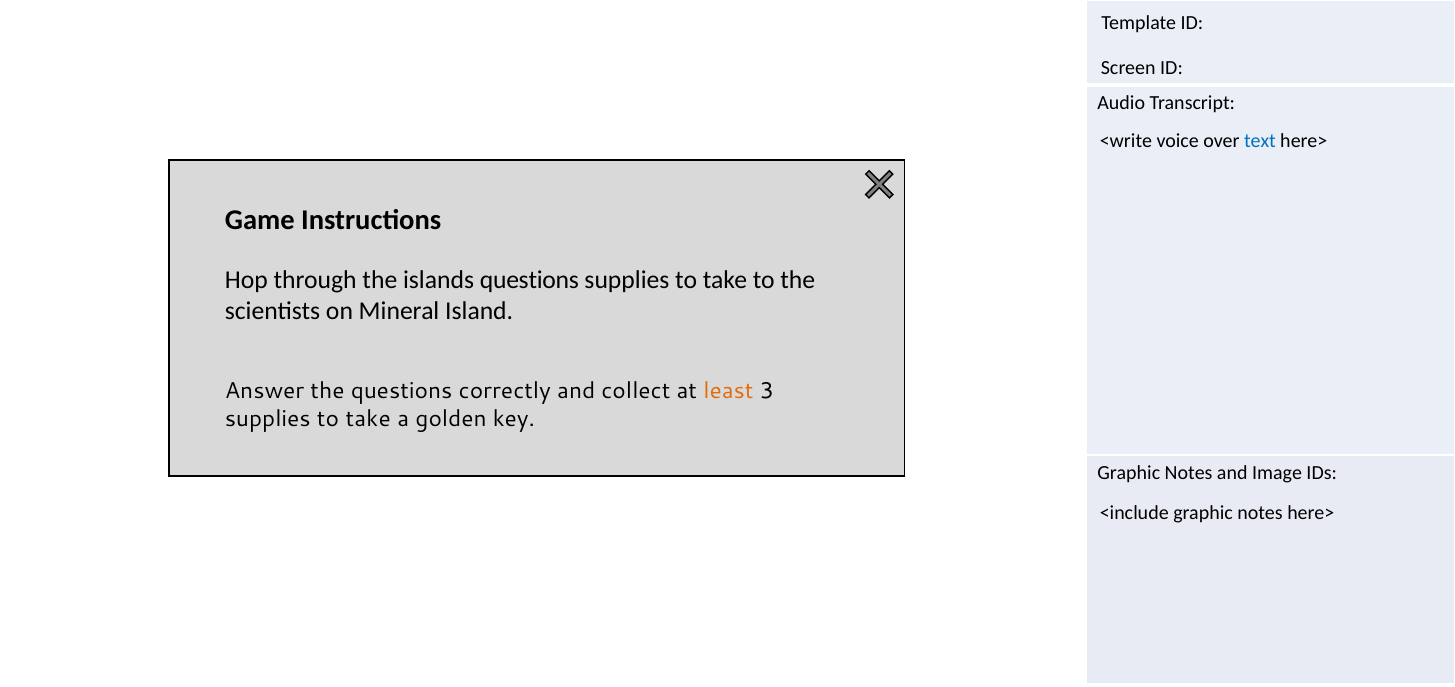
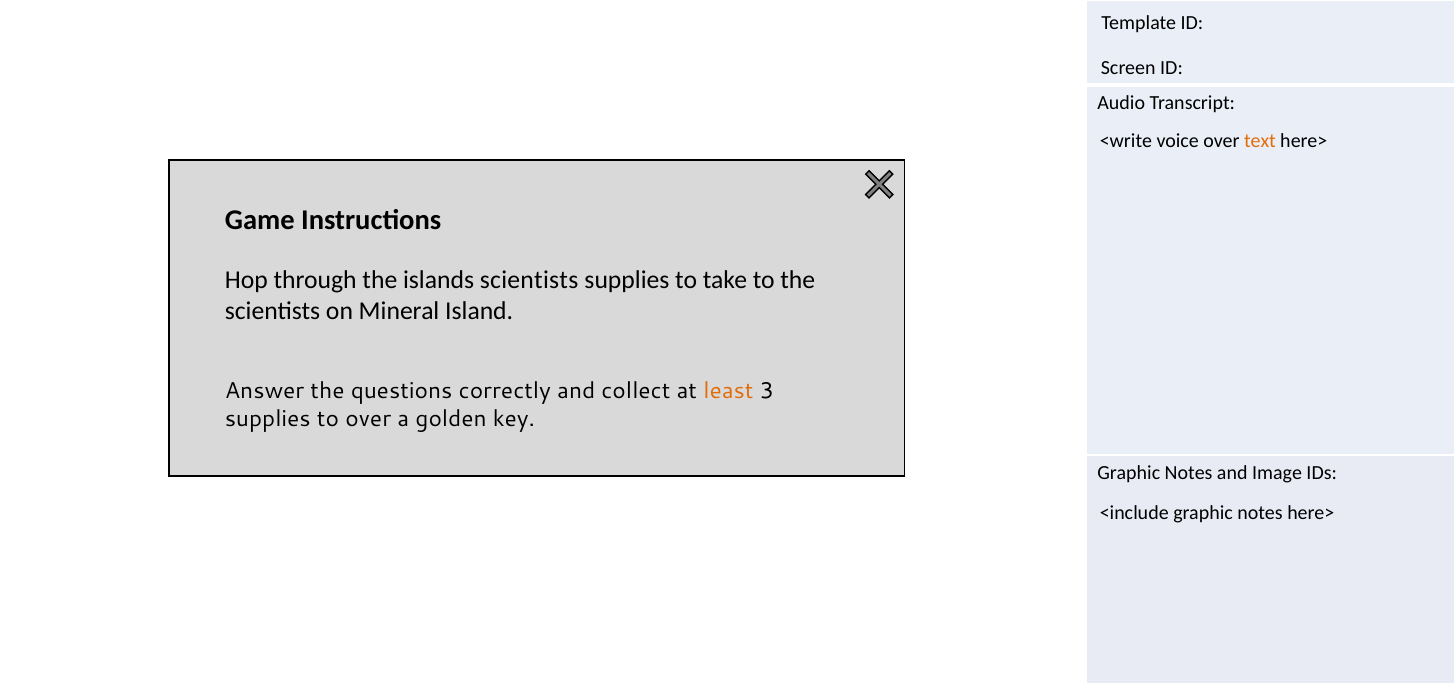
text colour: blue -> orange
islands questions: questions -> scientists
take at (368, 419): take -> over
